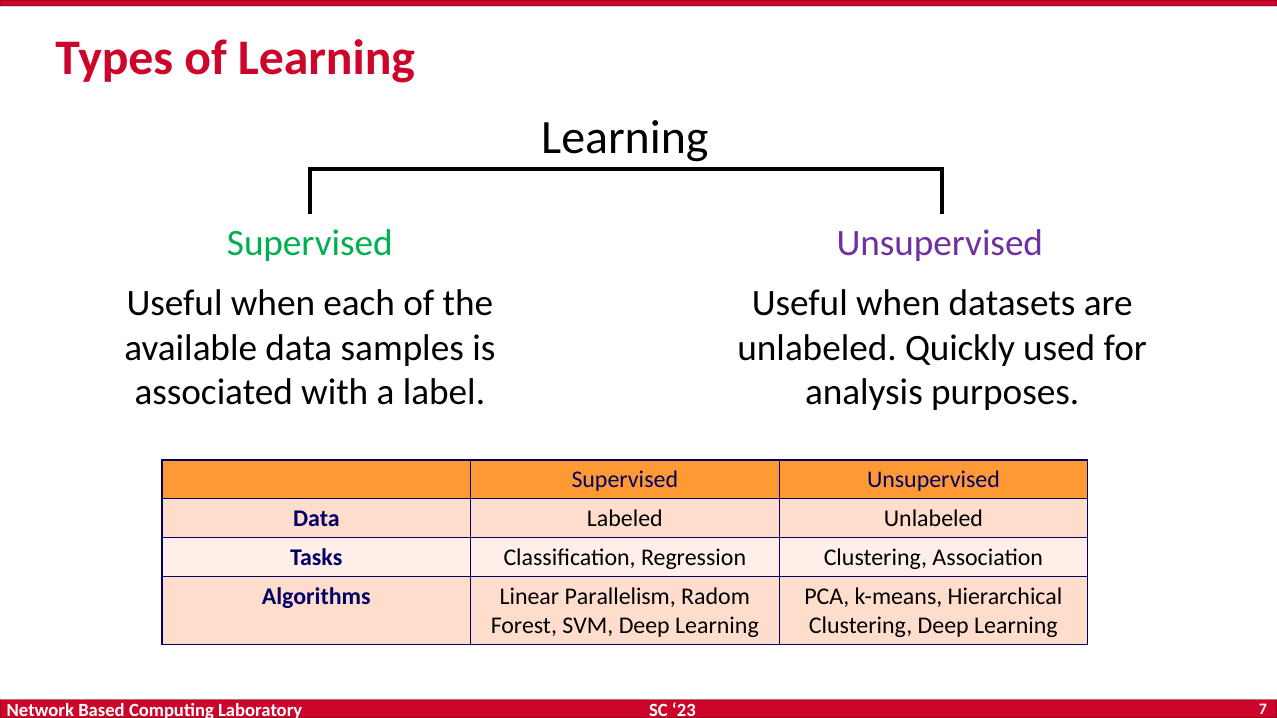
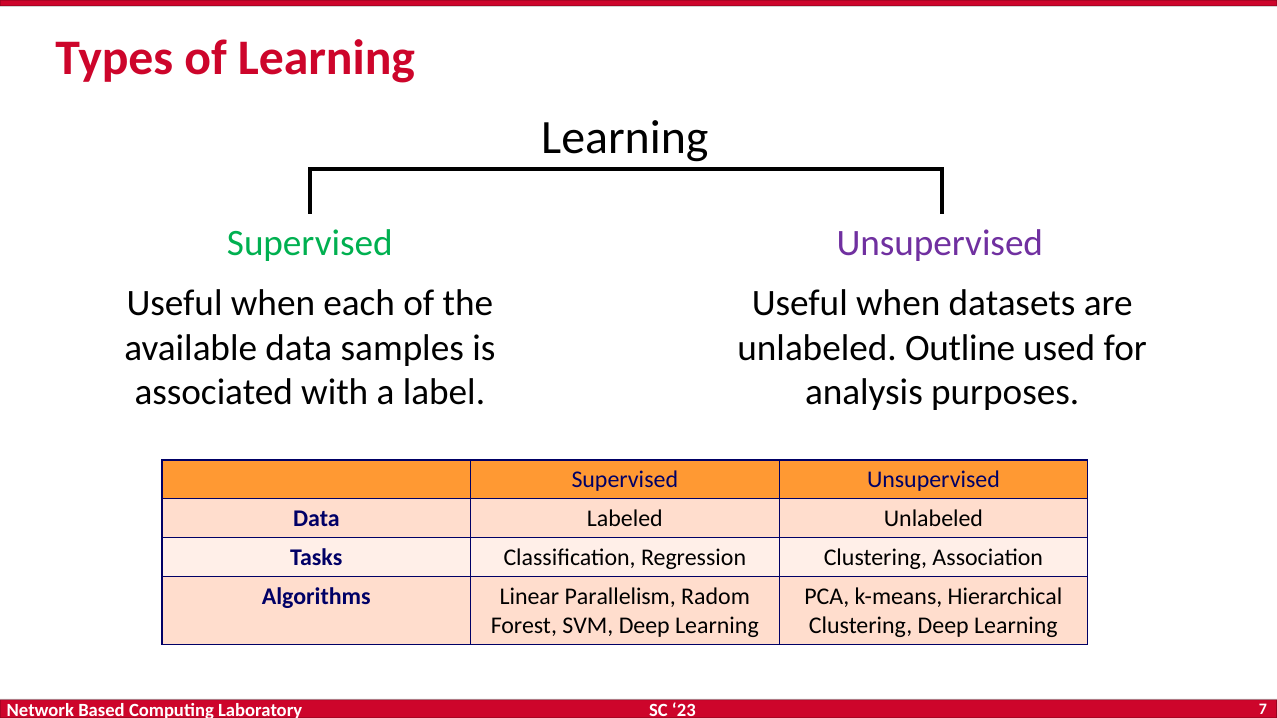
Quickly: Quickly -> Outline
